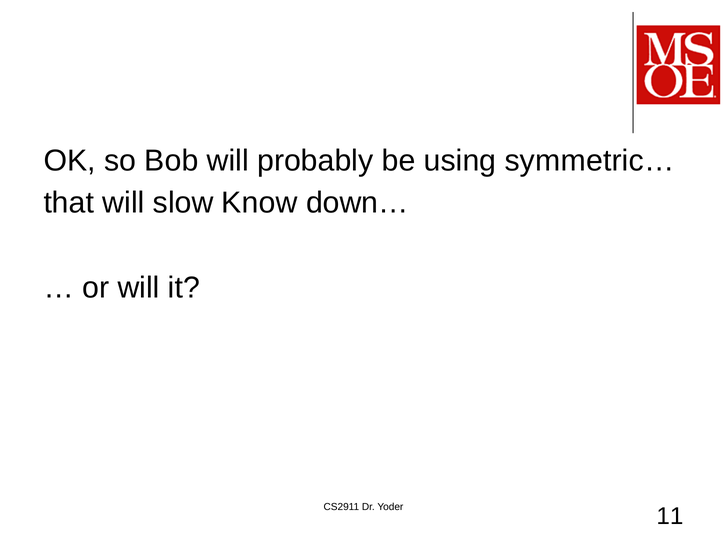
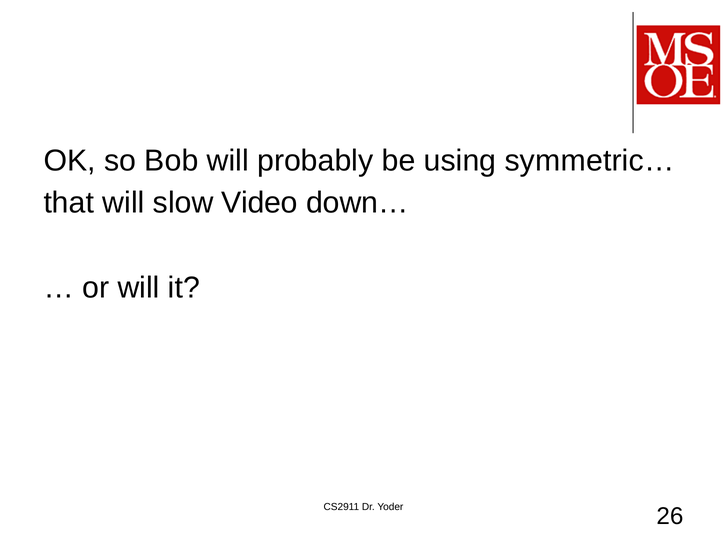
Know: Know -> Video
11: 11 -> 26
